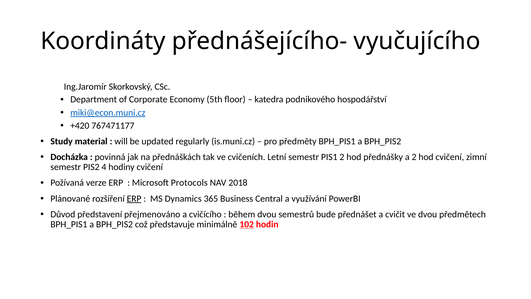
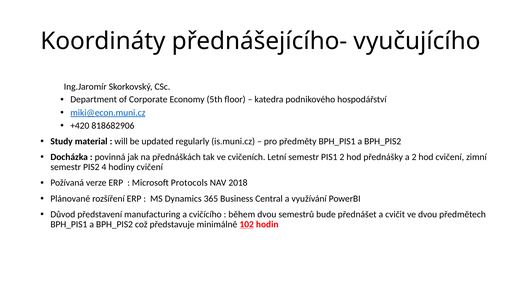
767471177: 767471177 -> 818682906
ERP at (134, 198) underline: present -> none
přejmenováno: přejmenováno -> manufacturing
